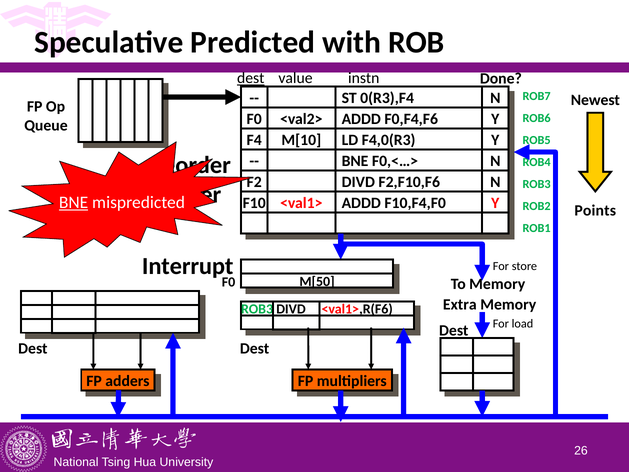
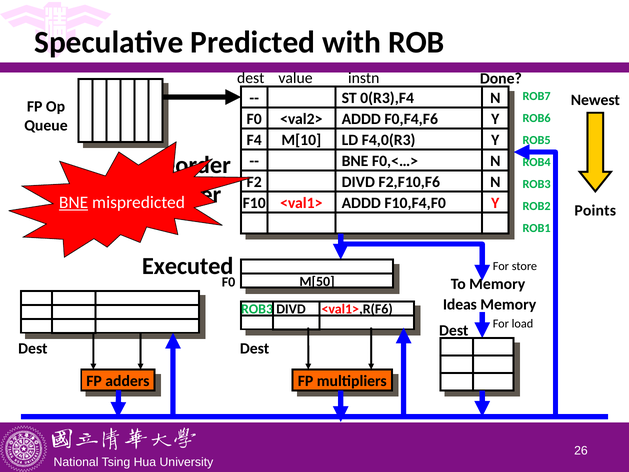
dest at (251, 78) underline: present -> none
Interrupt: Interrupt -> Executed
Extra: Extra -> Ideas
